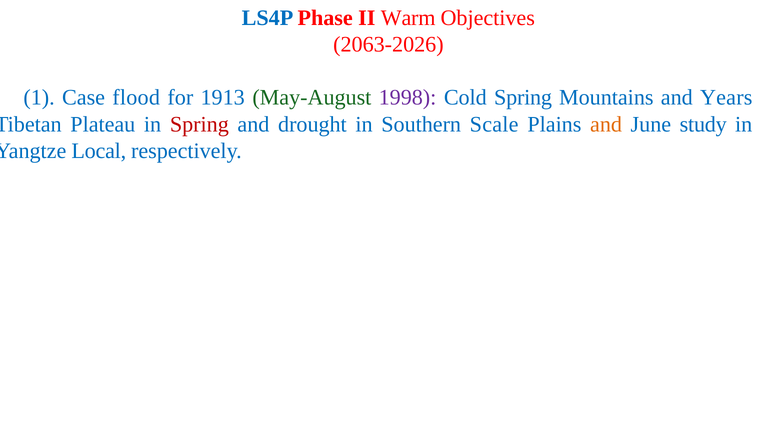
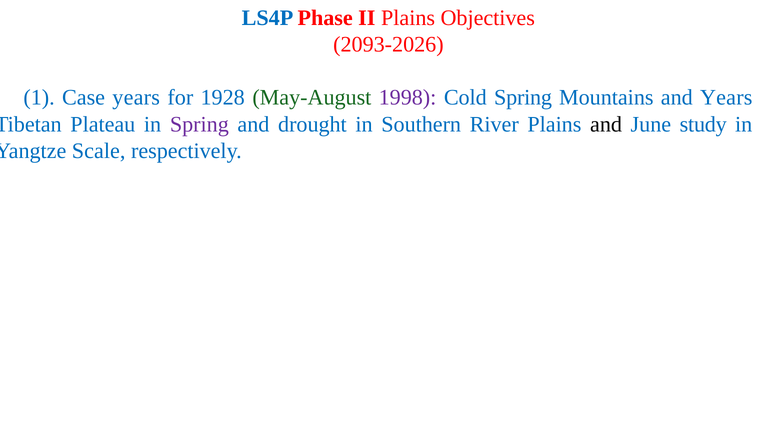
II Warm: Warm -> Plains
2063-2026: 2063-2026 -> 2093-2026
Case flood: flood -> years
1913: 1913 -> 1928
Spring at (199, 124) colour: red -> purple
Scale: Scale -> River
and at (606, 124) colour: orange -> black
Local: Local -> Scale
